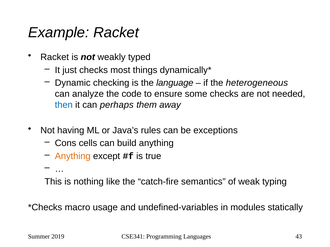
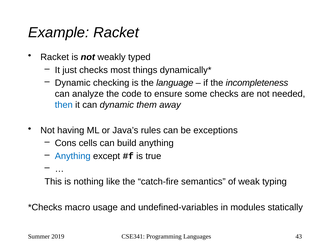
heterogeneous: heterogeneous -> incompleteness
can perhaps: perhaps -> dynamic
Anything at (73, 156) colour: orange -> blue
